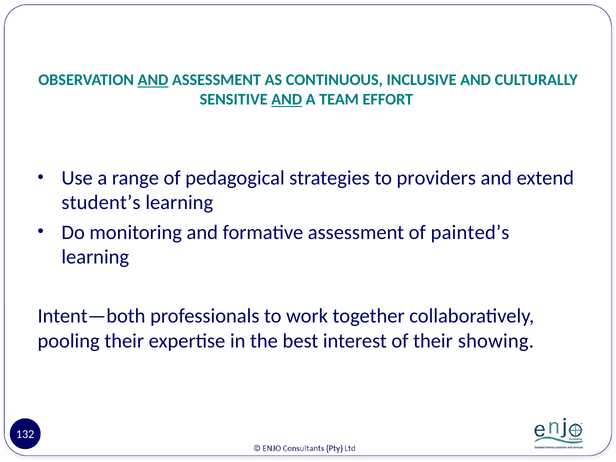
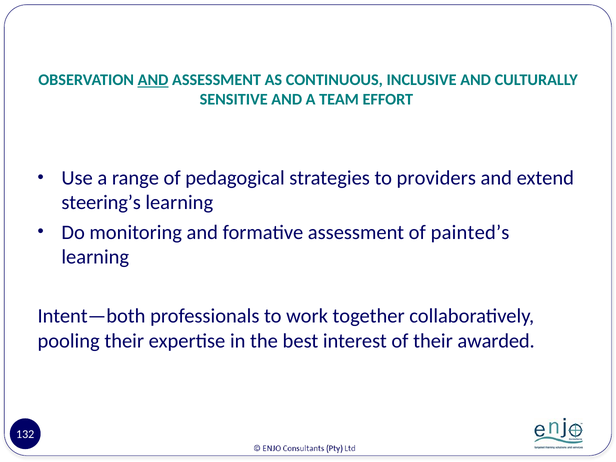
AND at (287, 100) underline: present -> none
student’s: student’s -> steering’s
showing: showing -> awarded
